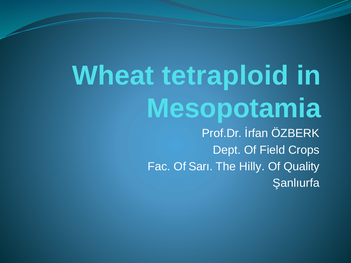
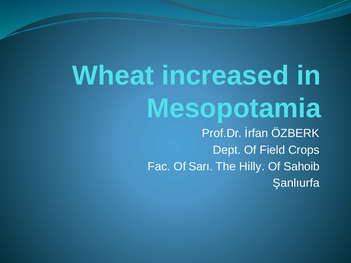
tetraploid: tetraploid -> increased
Quality: Quality -> Sahoib
